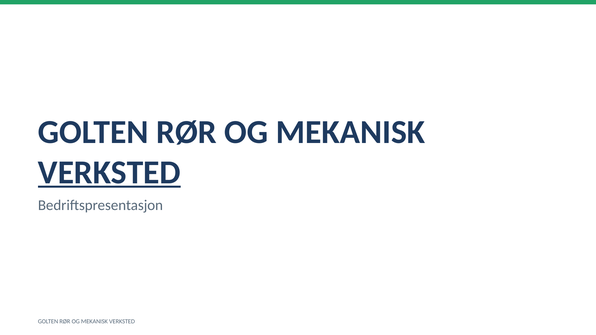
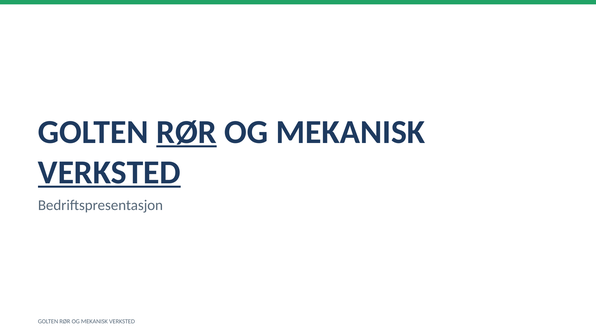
RØR at (186, 132) underline: none -> present
